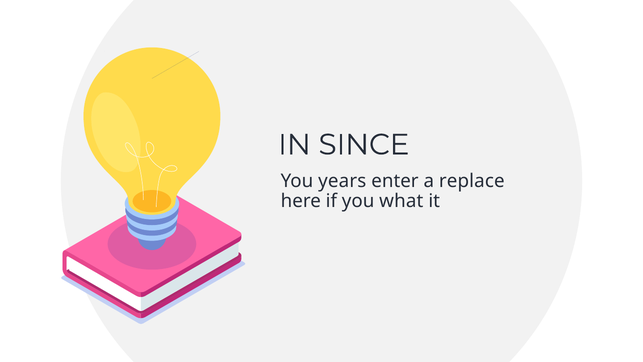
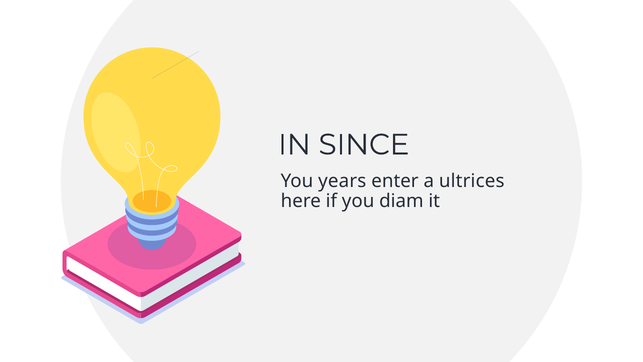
replace: replace -> ultrices
what: what -> diam
